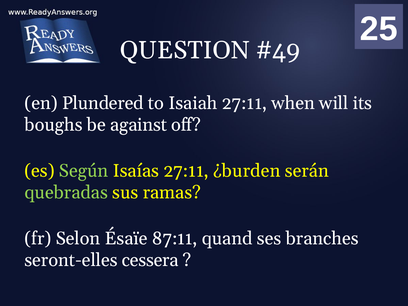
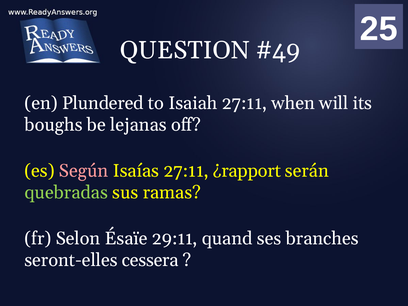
against: against -> lejanas
Según colour: light green -> pink
¿burden: ¿burden -> ¿rapport
87:11: 87:11 -> 29:11
